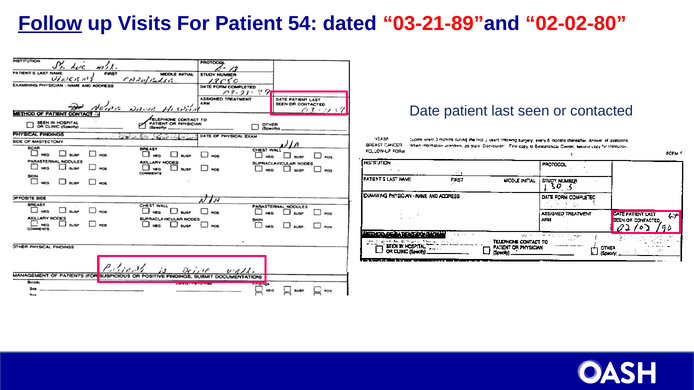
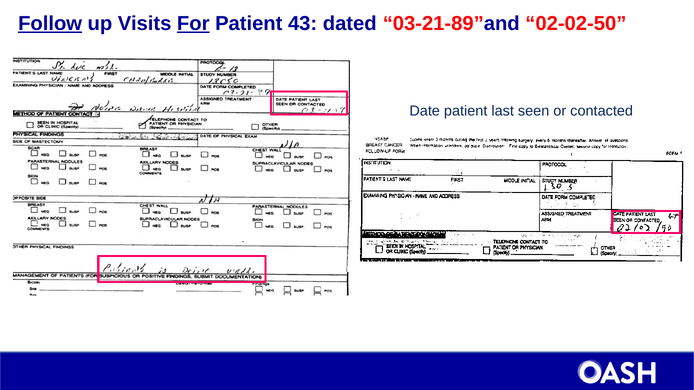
For underline: none -> present
54: 54 -> 43
02-02-80: 02-02-80 -> 02-02-50
